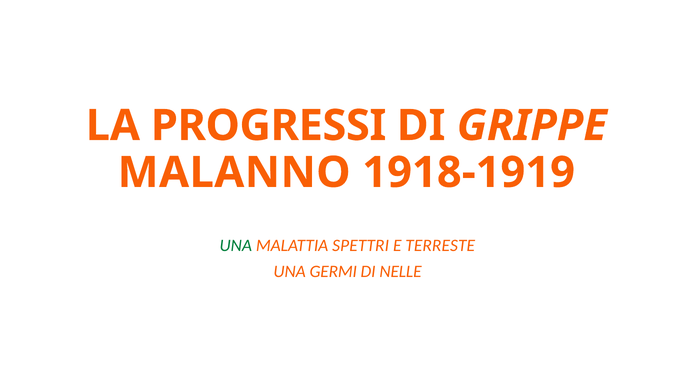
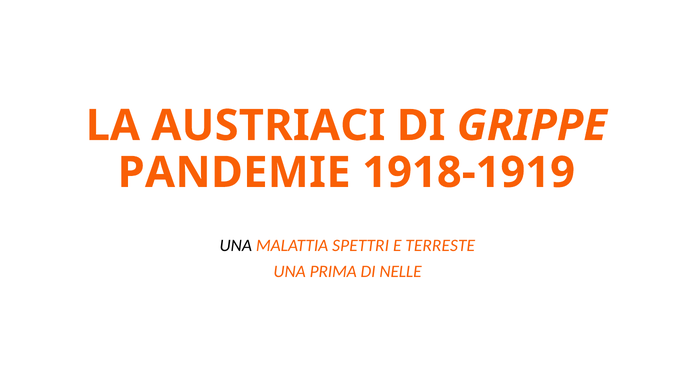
PROGRESSI: PROGRESSI -> AUSTRIACI
MALANNO: MALANNO -> PANDEMIE
UNA at (236, 246) colour: green -> black
GERMI: GERMI -> PRIMA
